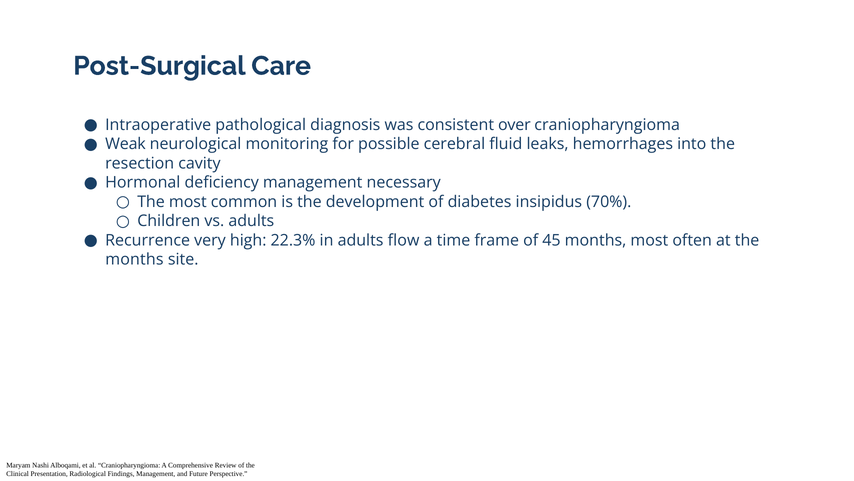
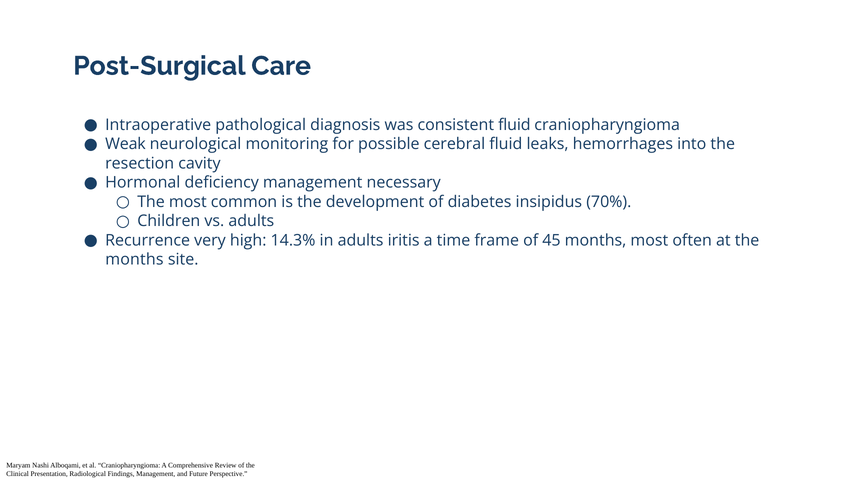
consistent over: over -> fluid
22.3%: 22.3% -> 14.3%
flow: flow -> iritis
